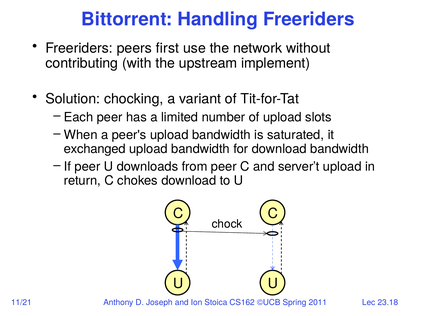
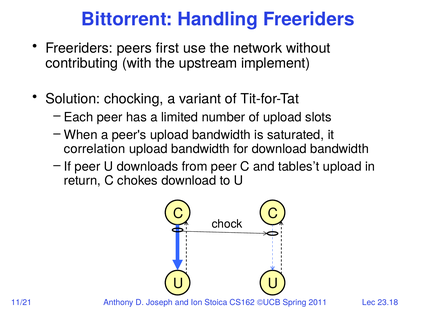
exchanged: exchanged -> correlation
server’t: server’t -> tables’t
